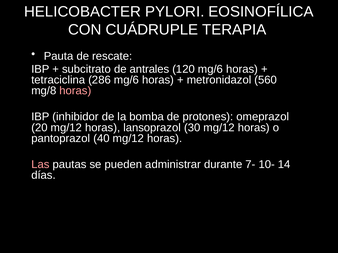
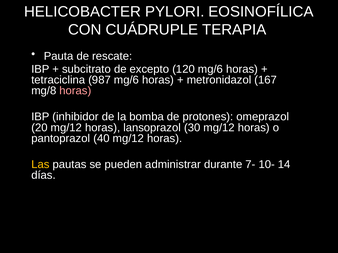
antrales: antrales -> excepto
286: 286 -> 987
560: 560 -> 167
Las colour: pink -> yellow
